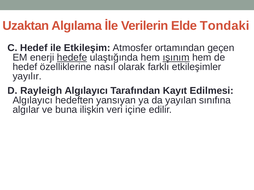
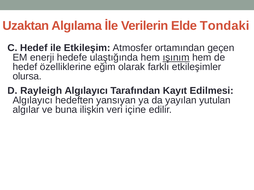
hedefe underline: present -> none
nasıl: nasıl -> eğim
yayılır: yayılır -> olursa
sınıfına: sınıfına -> yutulan
